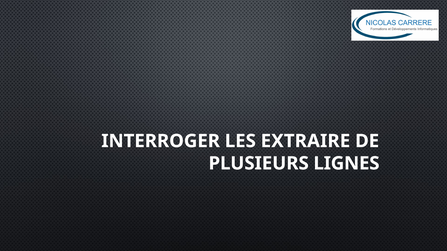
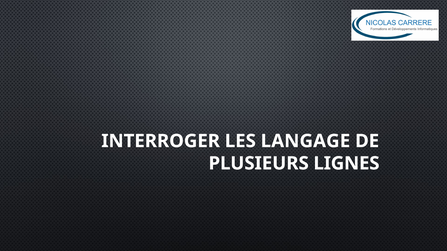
EXTRAIRE: EXTRAIRE -> LANGAGE
